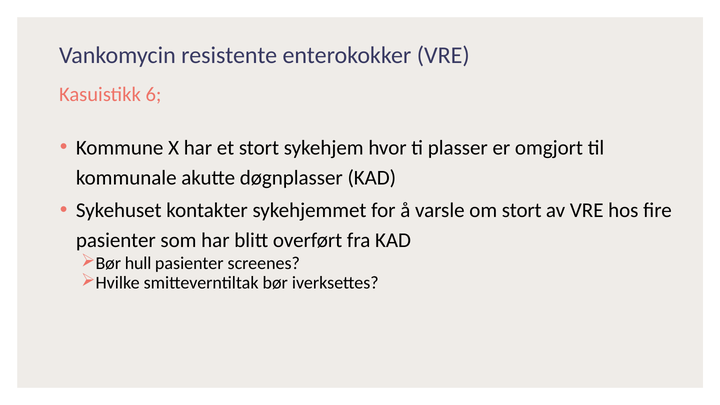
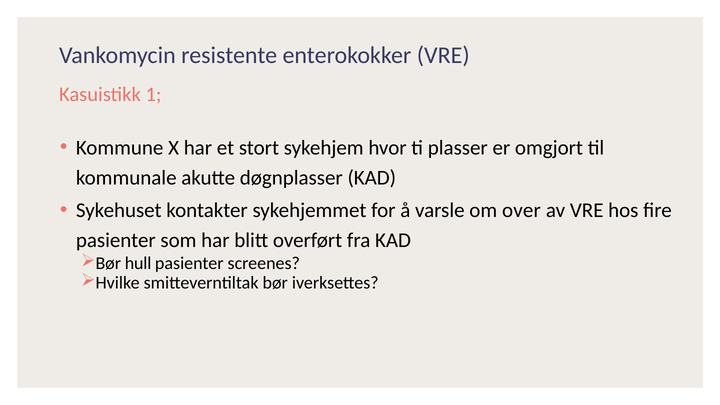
6: 6 -> 1
om stort: stort -> over
